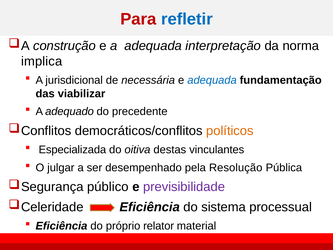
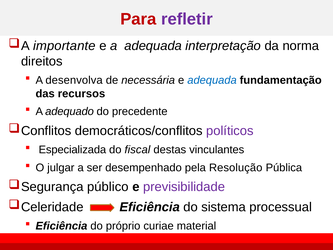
refletir colour: blue -> purple
construção: construção -> importante
implica: implica -> direitos
jurisdicional: jurisdicional -> desenvolva
viabilizar: viabilizar -> recursos
políticos colour: orange -> purple
oitiva: oitiva -> fiscal
relator: relator -> curiae
